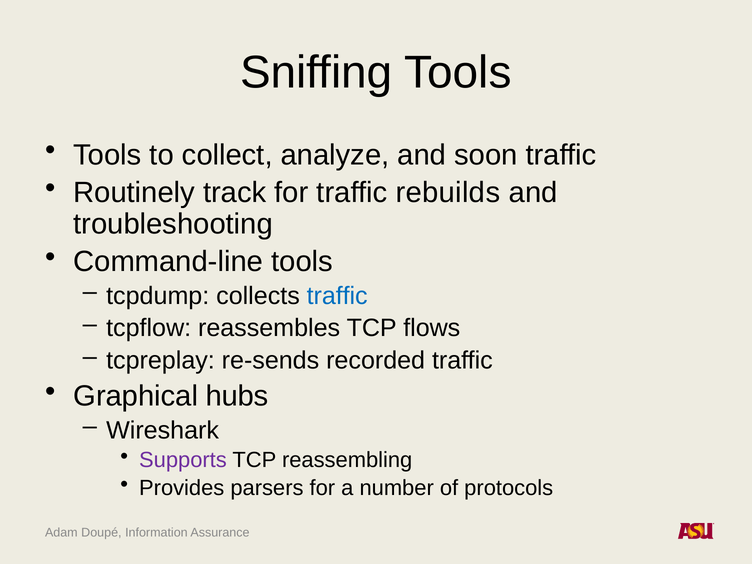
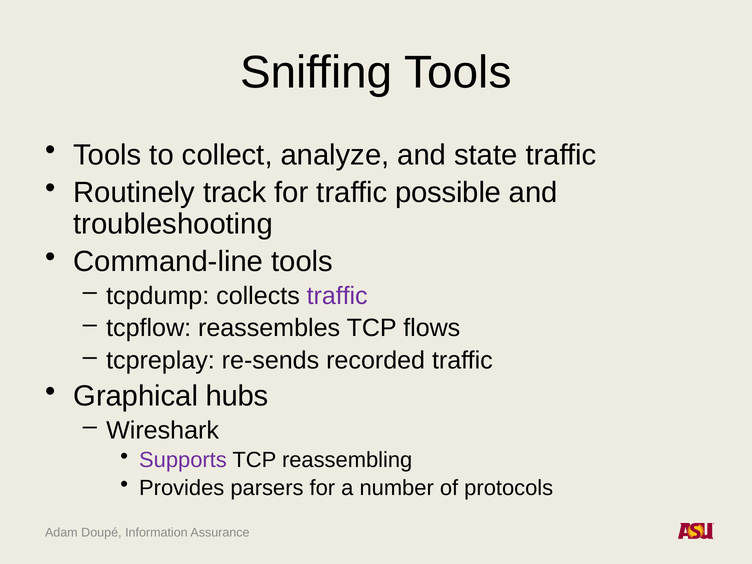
soon: soon -> state
rebuilds: rebuilds -> possible
traffic at (337, 296) colour: blue -> purple
